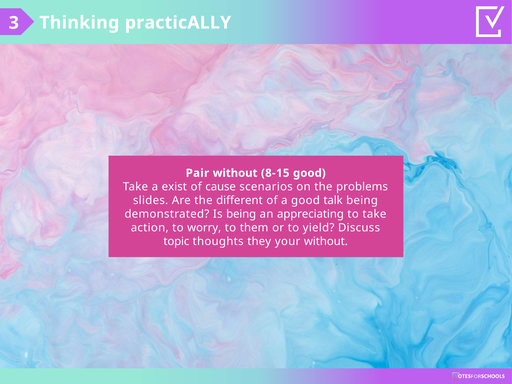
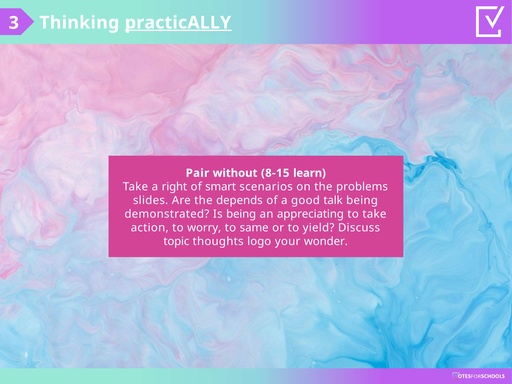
practicALLY underline: none -> present
8-15 good: good -> learn
exist: exist -> right
cause: cause -> smart
different: different -> depends
them: them -> same
they: they -> logo
your without: without -> wonder
